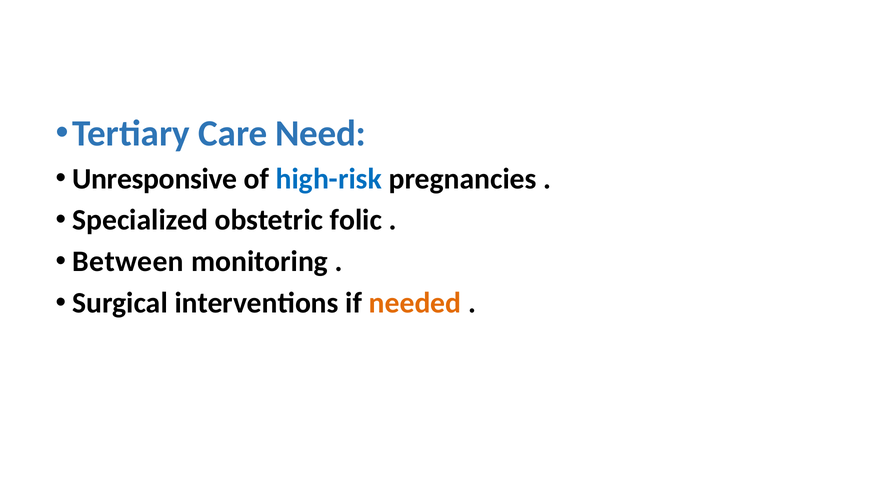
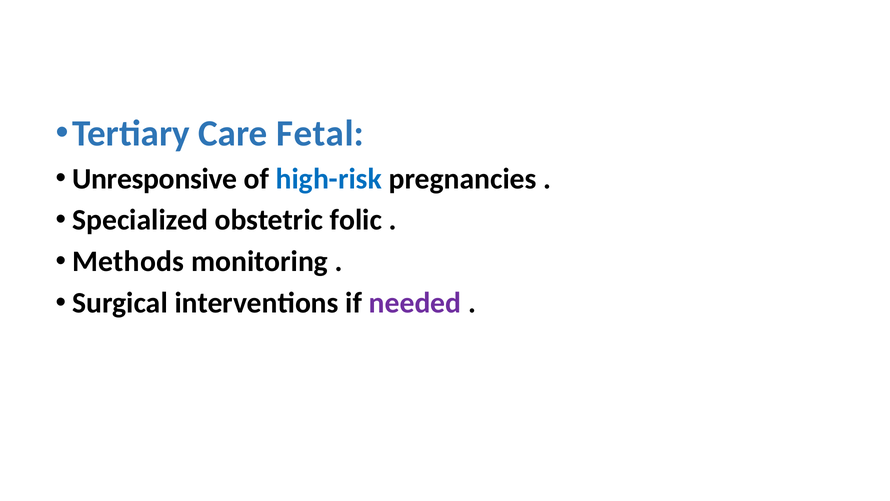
Need: Need -> Fetal
Between: Between -> Methods
needed colour: orange -> purple
